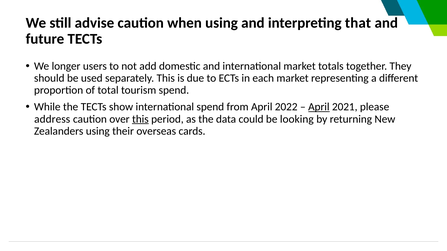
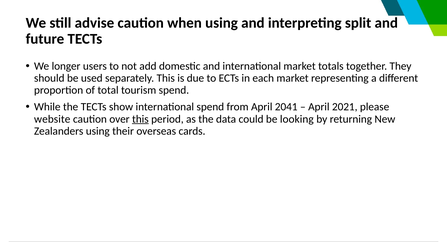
that: that -> split
2022: 2022 -> 2041
April at (319, 107) underline: present -> none
address: address -> website
